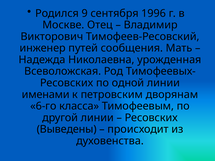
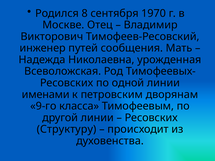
9: 9 -> 8
1996: 1996 -> 1970
6-го: 6-го -> 9-го
Выведены: Выведены -> Структуру
